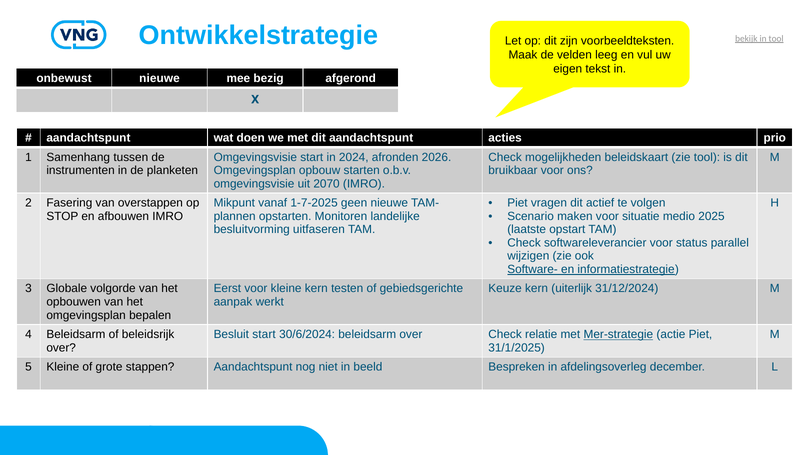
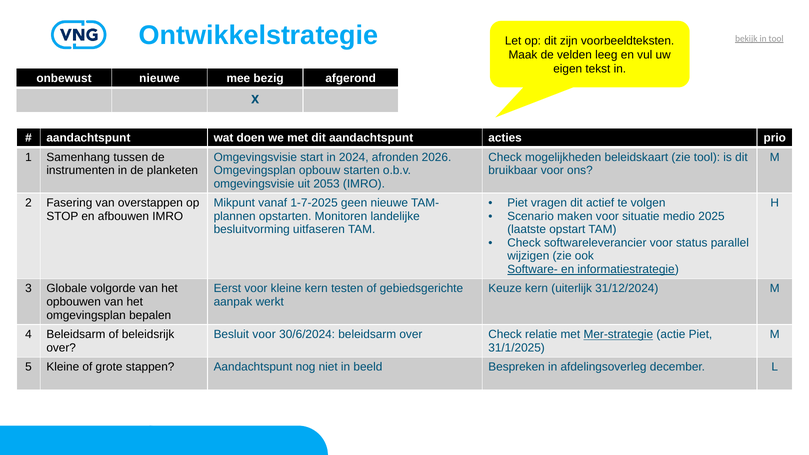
2070: 2070 -> 2053
Besluit start: start -> voor
